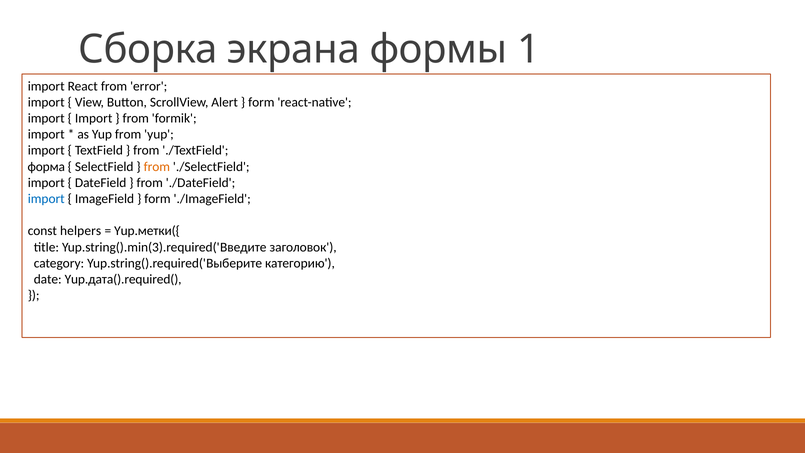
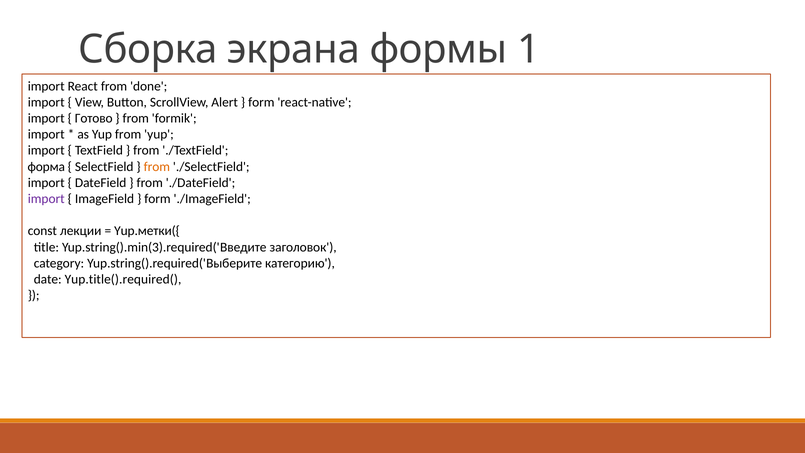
error: error -> done
Import at (94, 118): Import -> Готово
import at (46, 199) colour: blue -> purple
helpers: helpers -> лекции
Yup.дата().required(: Yup.дата().required( -> Yup.title().required(
